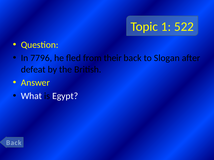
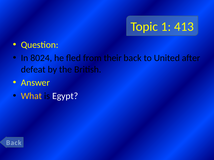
522: 522 -> 413
7796: 7796 -> 8024
Slogan: Slogan -> United
What colour: white -> yellow
